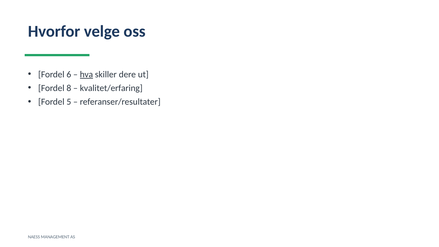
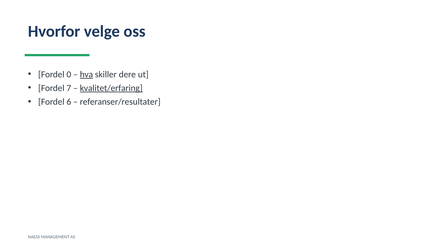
6: 6 -> 0
8: 8 -> 7
kvalitet/erfaring underline: none -> present
5: 5 -> 6
